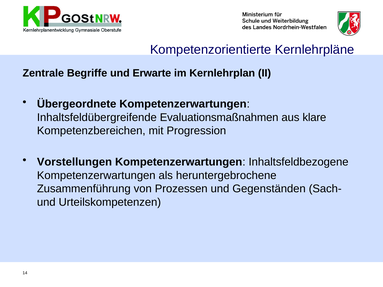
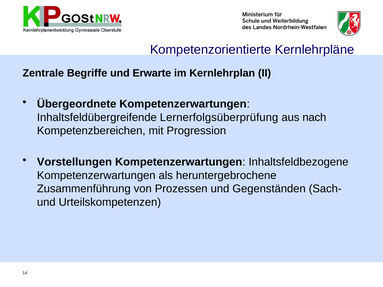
Evaluationsmaßnahmen: Evaluationsmaßnahmen -> Lernerfolgsüberprüfung
klare: klare -> nach
